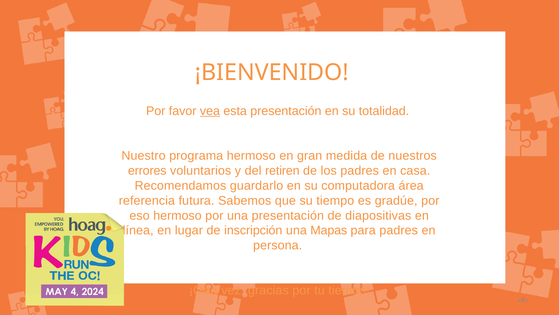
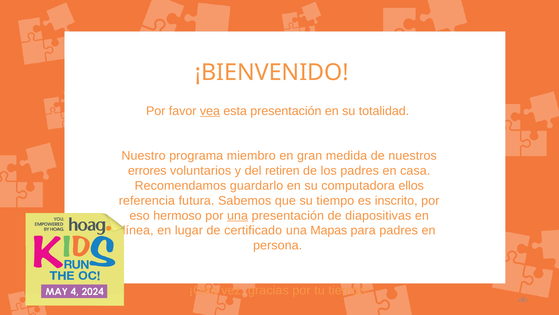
programa hermoso: hermoso -> miembro
área: área -> ellos
gradúe: gradúe -> inscrito
una at (237, 215) underline: none -> present
inscripción: inscripción -> certificado
